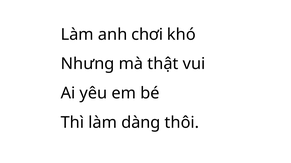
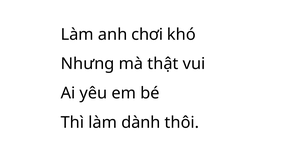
dàng: dàng -> dành
